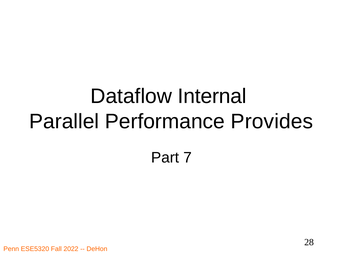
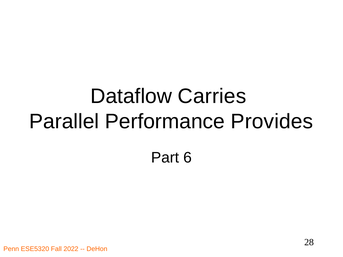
Internal: Internal -> Carries
7: 7 -> 6
